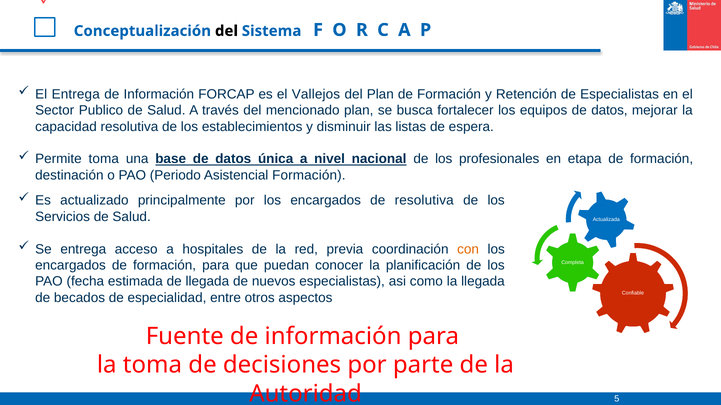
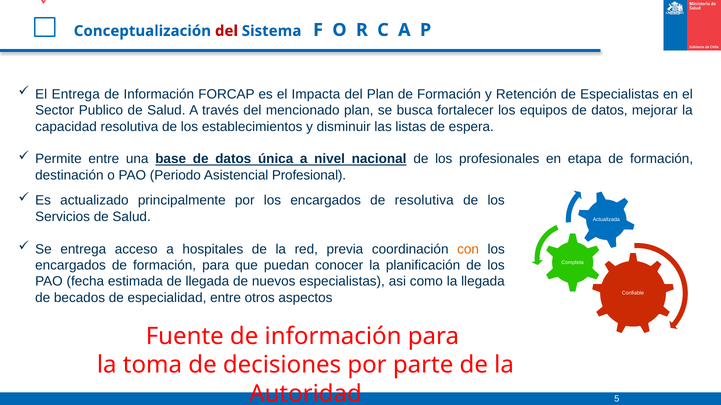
del at (226, 31) colour: black -> red
Vallejos: Vallejos -> Impacta
Permite toma: toma -> entre
Asistencial Formación: Formación -> Profesional
